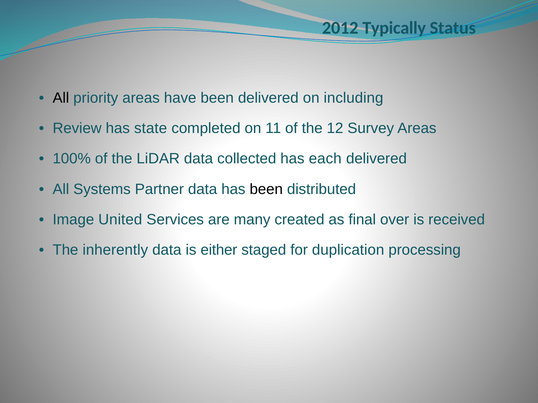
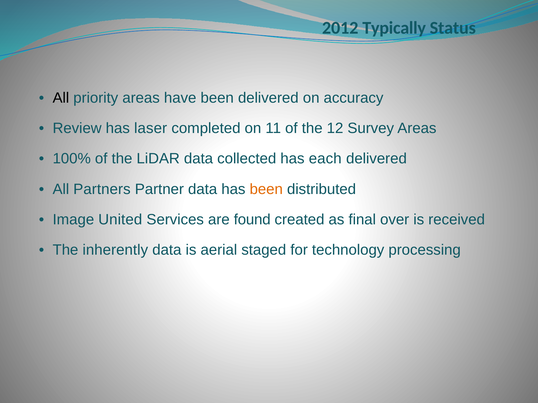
including: including -> accuracy
state: state -> laser
Systems: Systems -> Partners
been at (266, 189) colour: black -> orange
many: many -> found
either: either -> aerial
duplication: duplication -> technology
